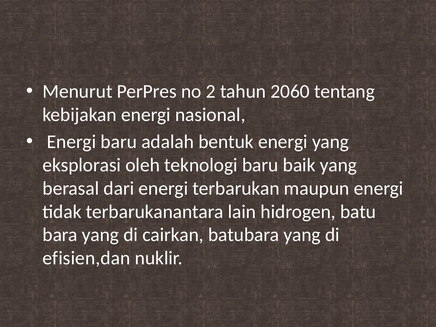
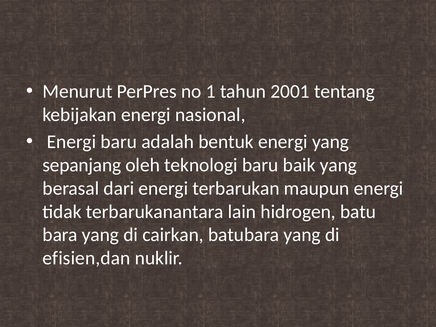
2: 2 -> 1
2060: 2060 -> 2001
eksplorasi: eksplorasi -> sepanjang
